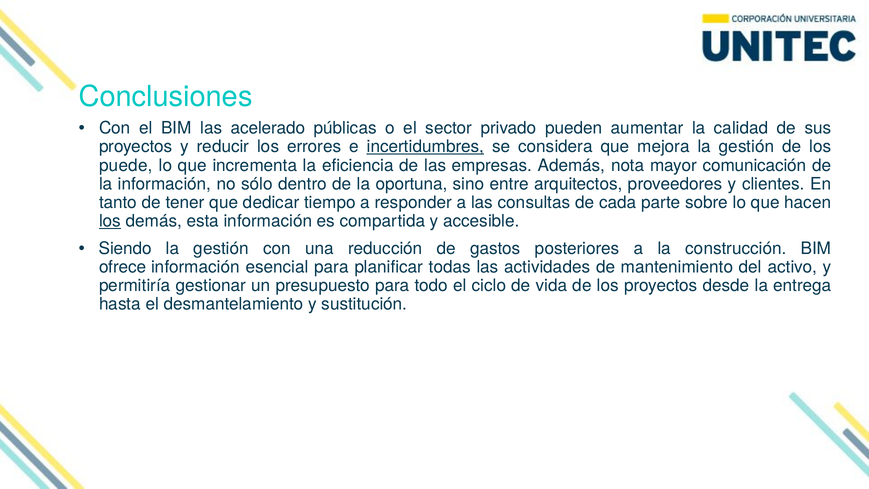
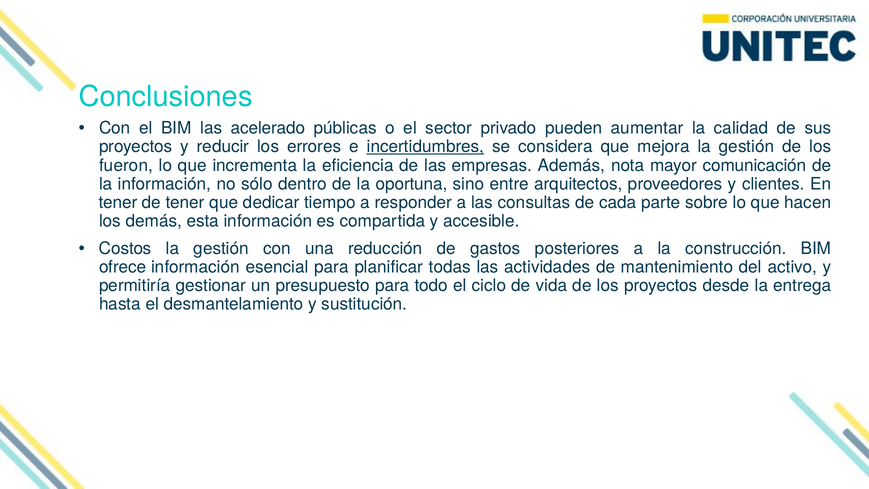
puede: puede -> fueron
tanto at (118, 202): tanto -> tener
los at (110, 221) underline: present -> none
Siendo: Siendo -> Costos
